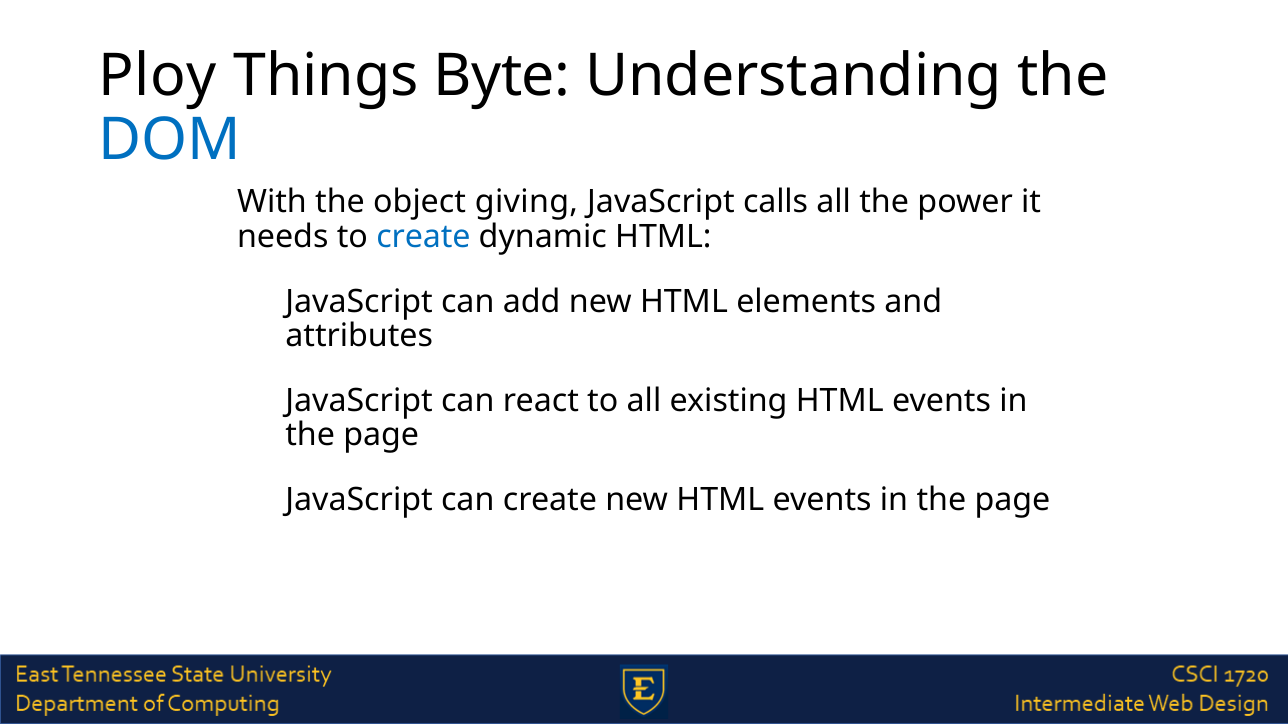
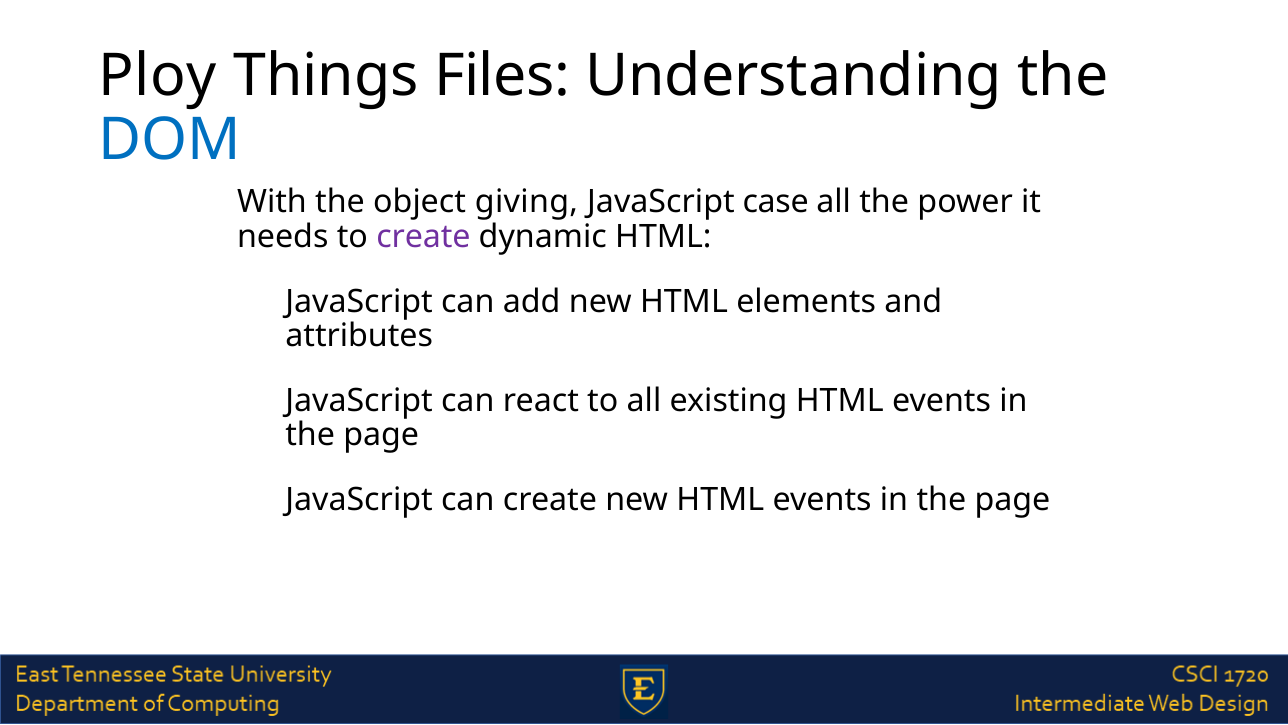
Byte: Byte -> Files
calls: calls -> case
create at (423, 237) colour: blue -> purple
